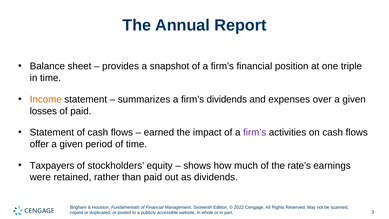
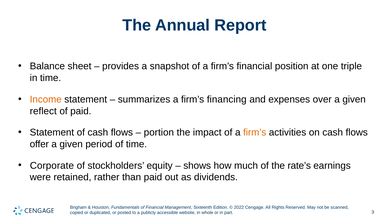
firm’s dividends: dividends -> financing
losses: losses -> reflect
earned: earned -> portion
firm’s at (255, 132) colour: purple -> orange
Taxpayers: Taxpayers -> Corporate
